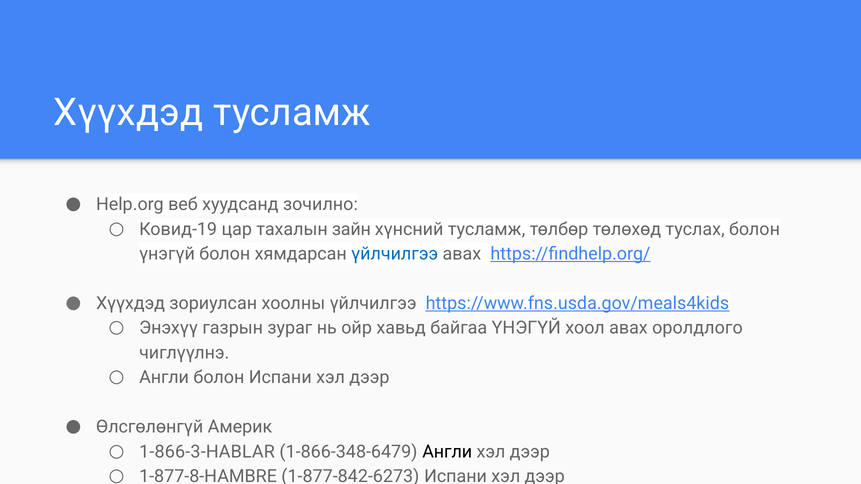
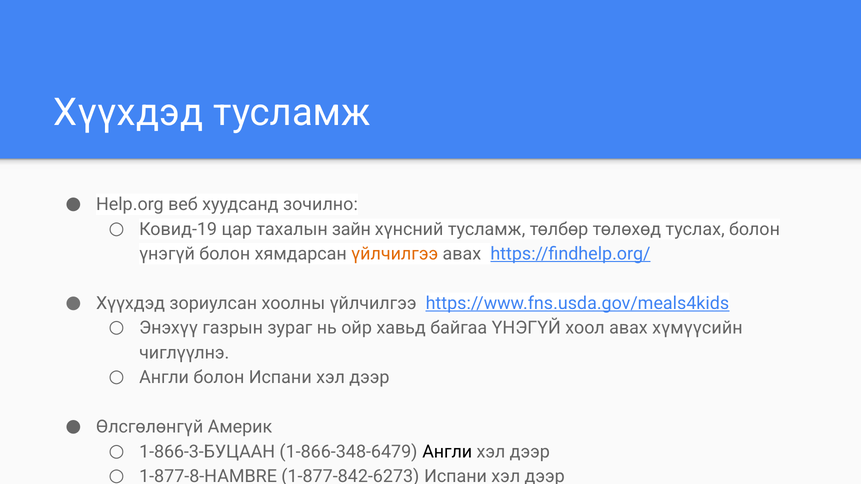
үйлчилгээ at (395, 254) colour: blue -> orange
оролдлого: оролдлого -> хүмүүсийн
1-866-3-HABLAR: 1-866-3-HABLAR -> 1-866-3-БУЦААН
